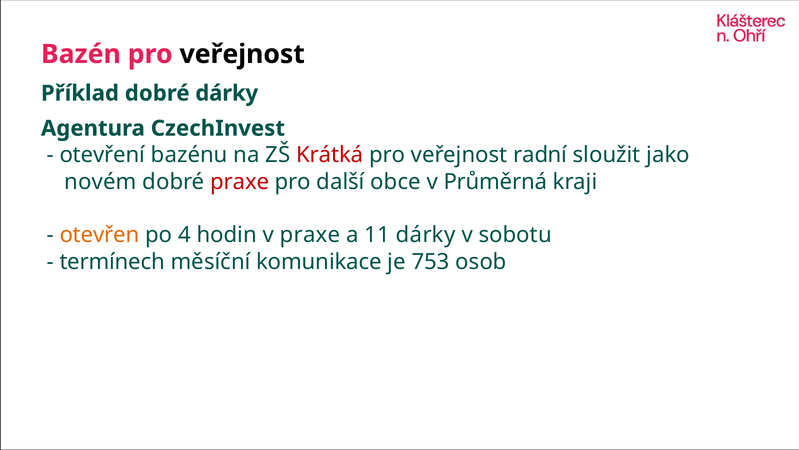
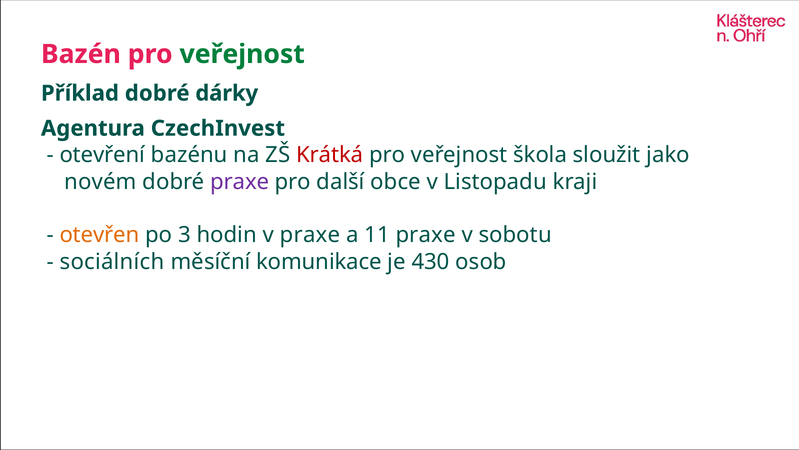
veřejnost at (242, 54) colour: black -> green
radní: radní -> škola
praxe at (240, 182) colour: red -> purple
Průměrná: Průměrná -> Listopadu
4: 4 -> 3
11 dárky: dárky -> praxe
termínech: termínech -> sociálních
753: 753 -> 430
